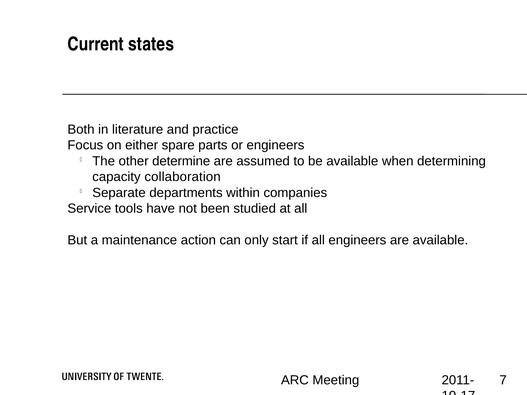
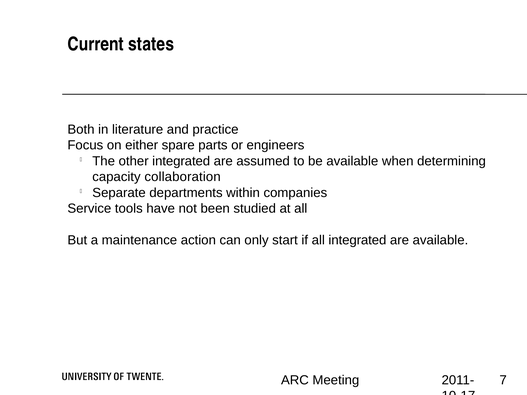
other determine: determine -> integrated
all engineers: engineers -> integrated
